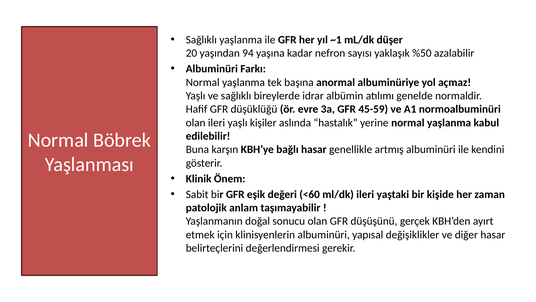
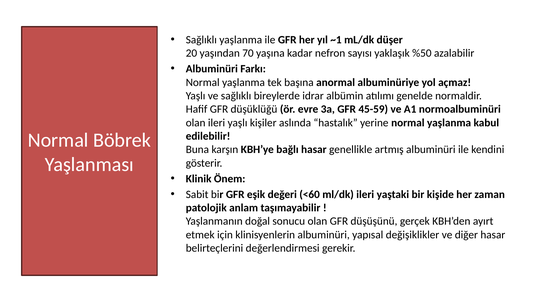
94: 94 -> 70
